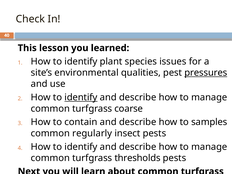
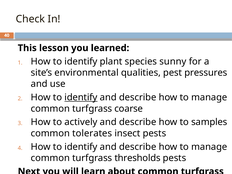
issues: issues -> sunny
pressures underline: present -> none
contain: contain -> actively
regularly: regularly -> tolerates
